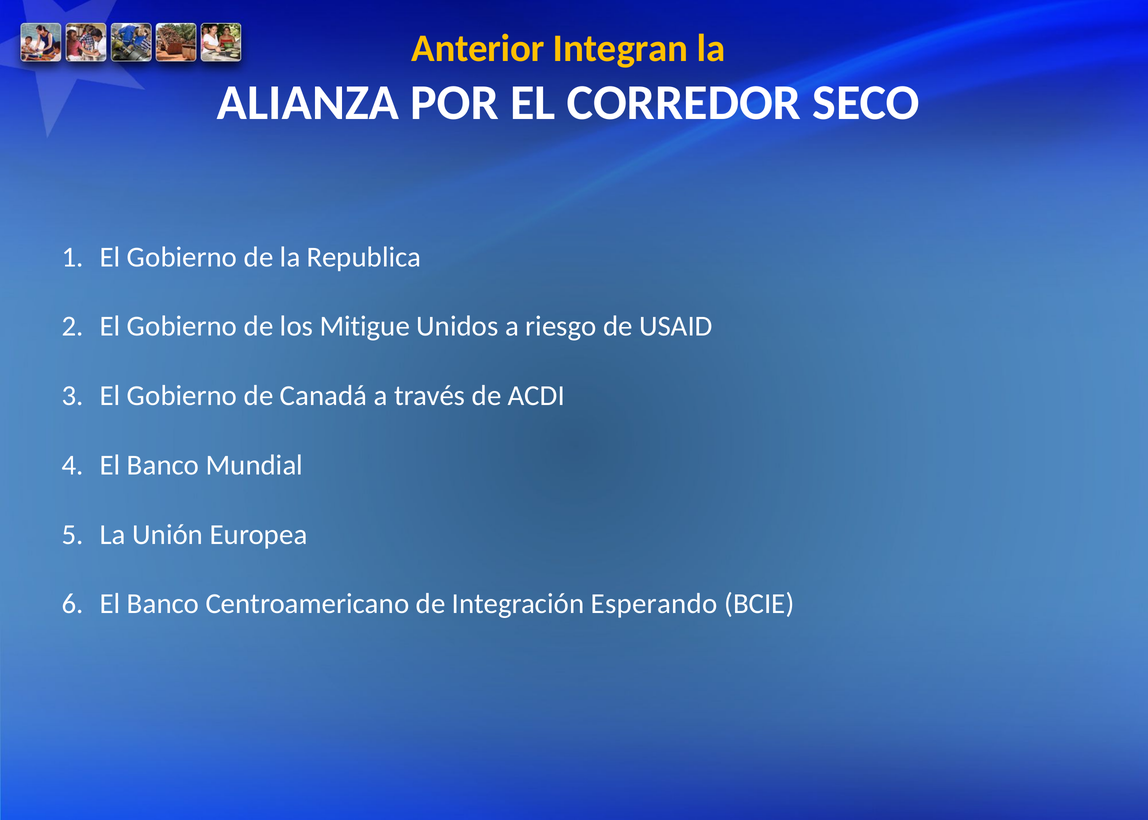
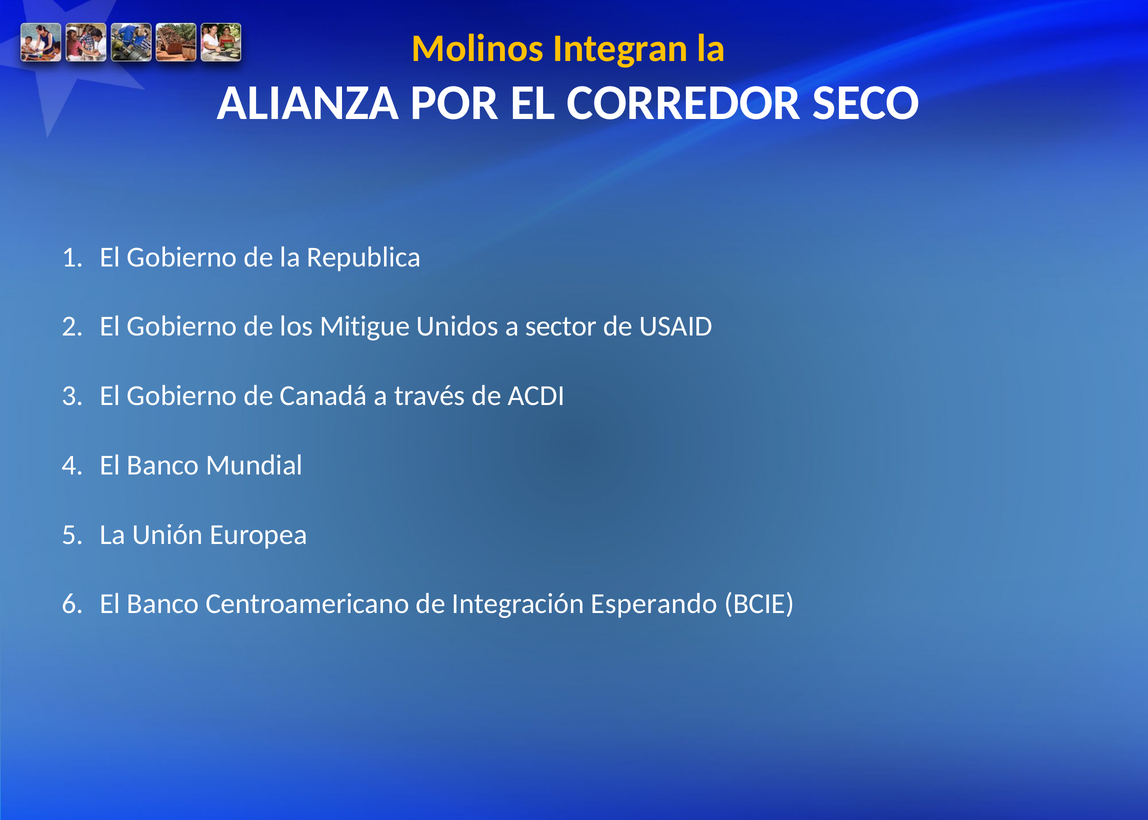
Anterior: Anterior -> Molinos
riesgo: riesgo -> sector
